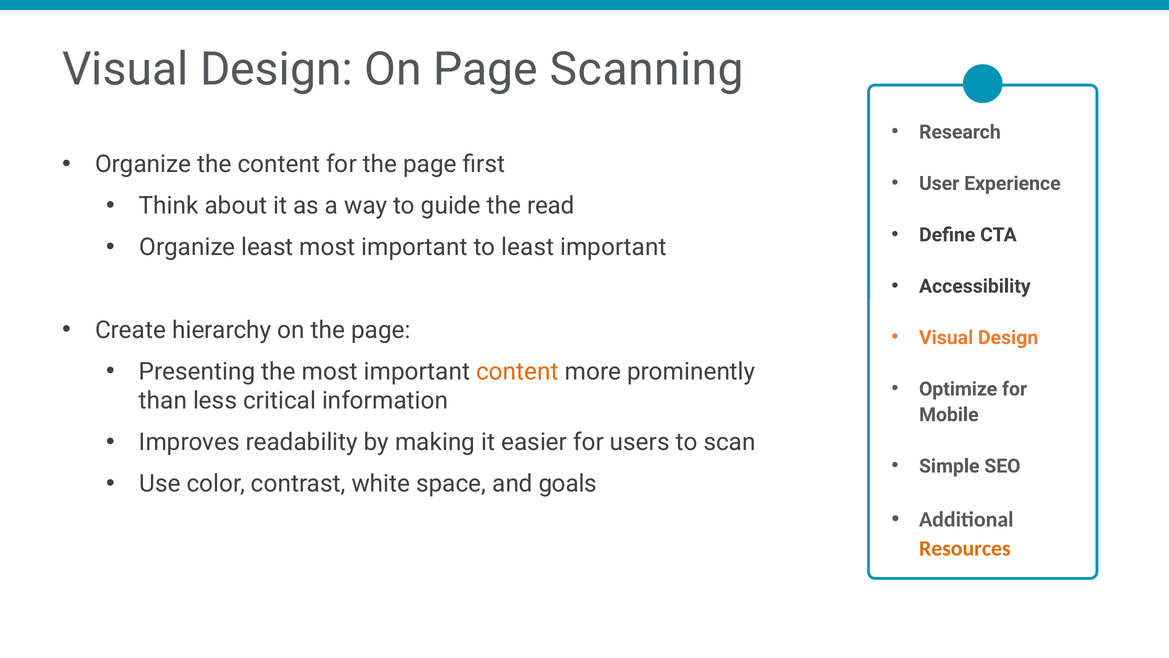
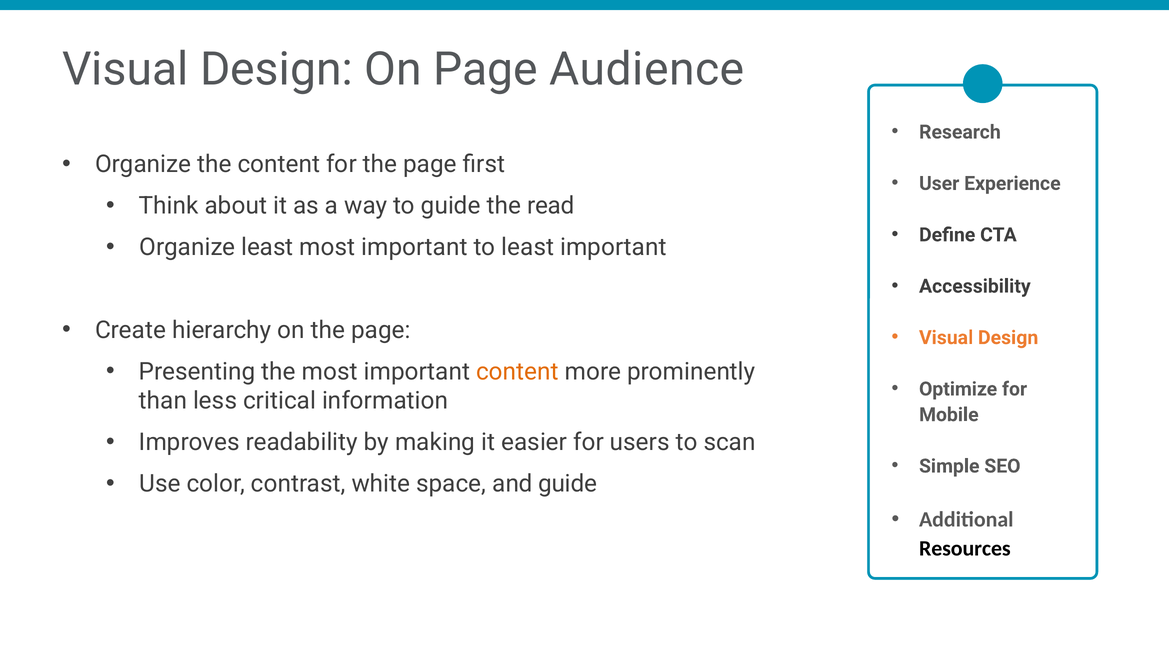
Scanning: Scanning -> Audience
and goals: goals -> guide
Resources colour: orange -> black
